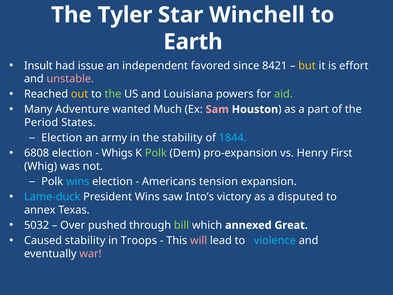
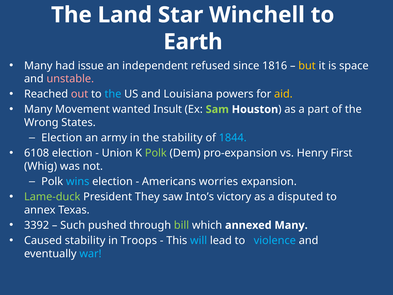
Tyler: Tyler -> Land
Insult at (38, 66): Insult -> Many
favored: favored -> refused
8421: 8421 -> 1816
effort: effort -> space
out colour: yellow -> pink
the at (113, 94) colour: light green -> light blue
aid colour: light green -> yellow
Adventure: Adventure -> Movement
Much: Much -> Insult
Sam colour: pink -> light green
Period: Period -> Wrong
6808: 6808 -> 6108
Whigs: Whigs -> Union
tension: tension -> worries
Lame-duck colour: light blue -> light green
President Wins: Wins -> They
5032: 5032 -> 3392
Over: Over -> Such
annexed Great: Great -> Many
will colour: pink -> light blue
war colour: pink -> light blue
